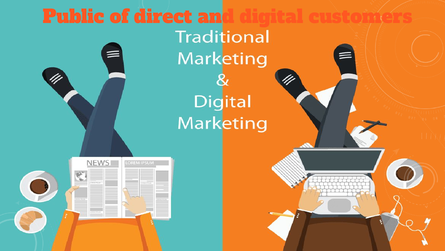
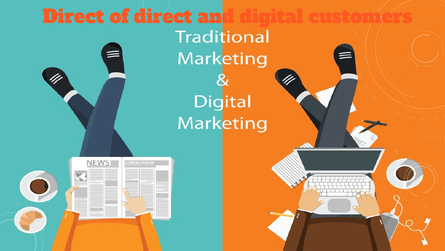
Public at (74, 17): Public -> Direct
